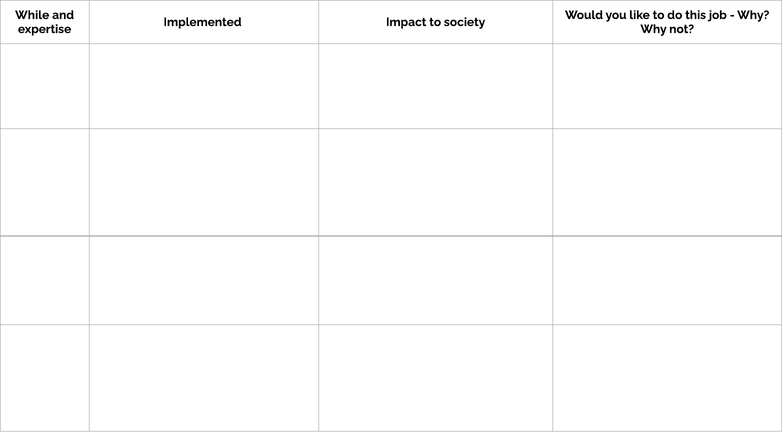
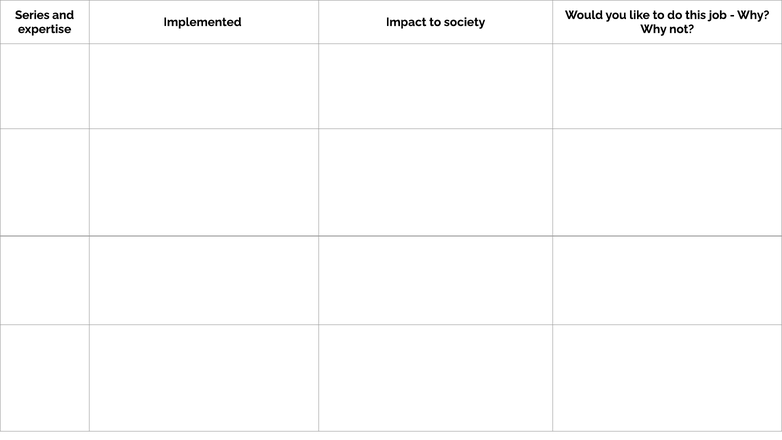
While: While -> Series
